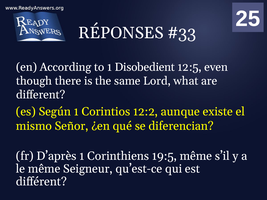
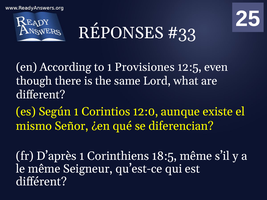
Disobedient: Disobedient -> Provisiones
12:2: 12:2 -> 12:0
19:5: 19:5 -> 18:5
